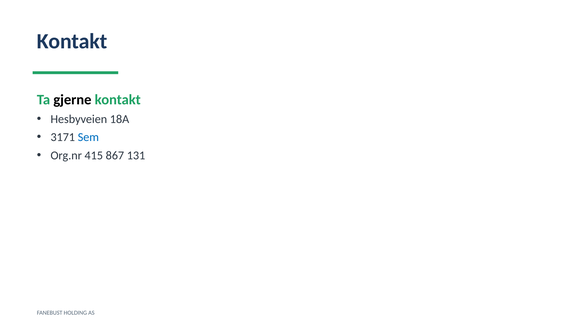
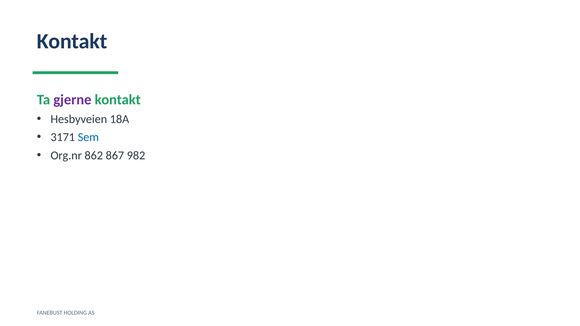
gjerne colour: black -> purple
415: 415 -> 862
131: 131 -> 982
